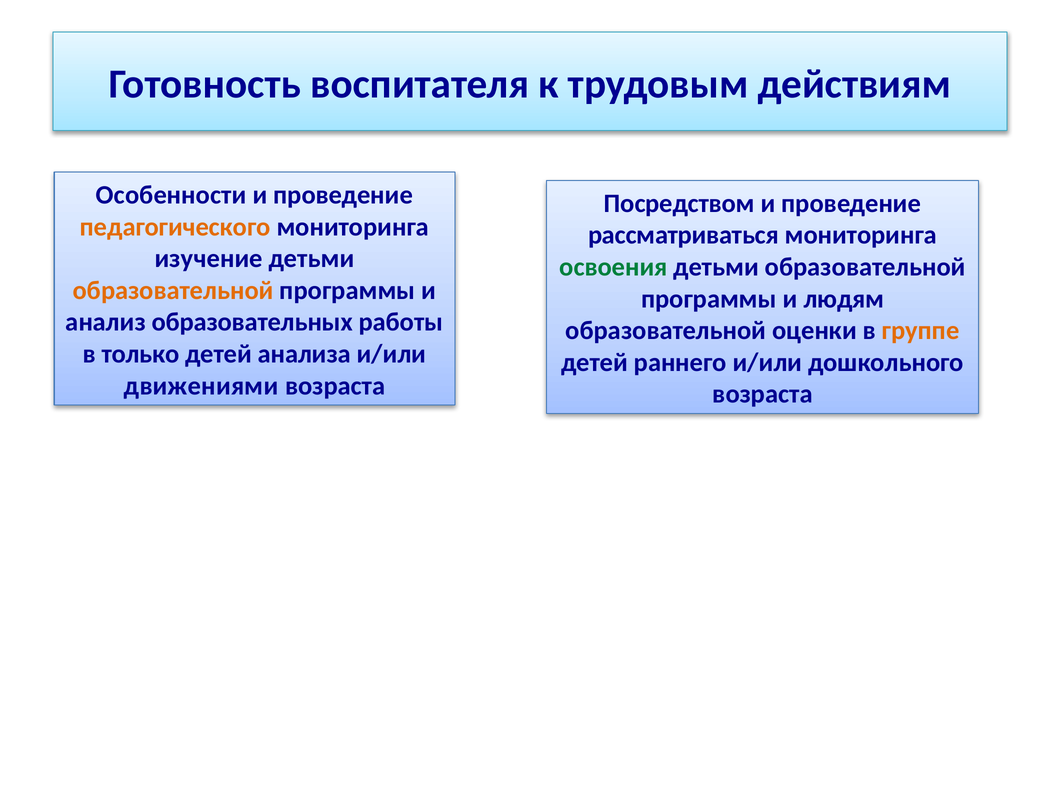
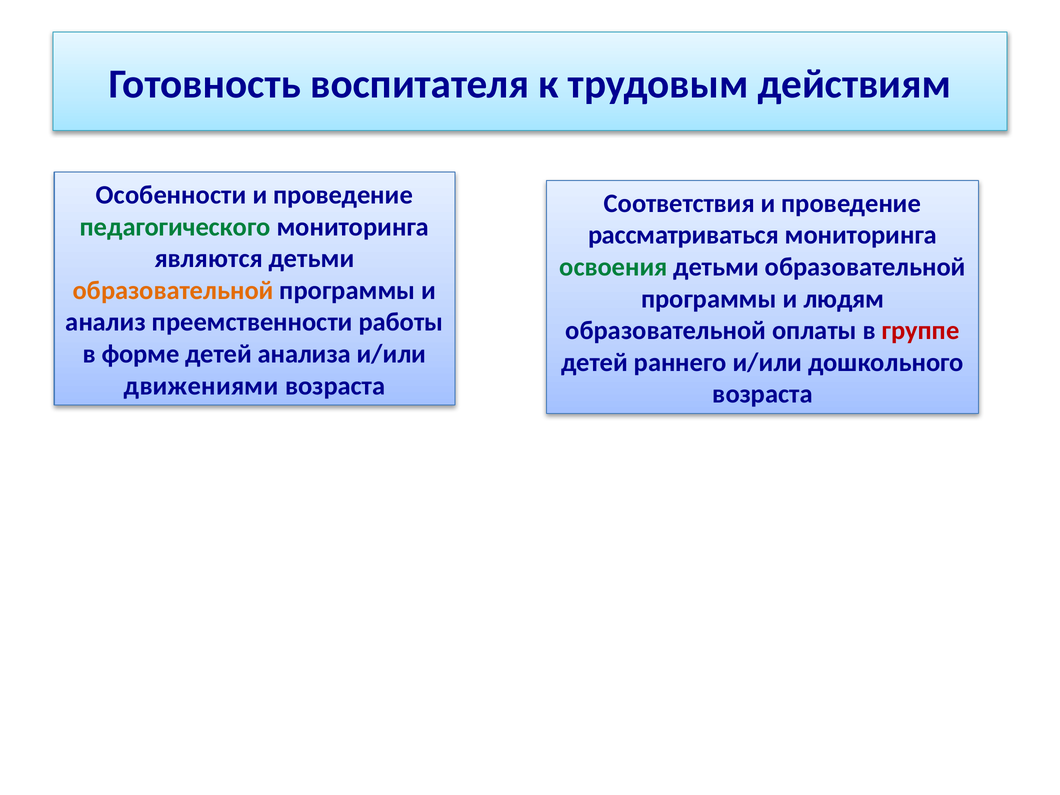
Посредством: Посредством -> Соответствия
педагогического colour: orange -> green
изучение: изучение -> являются
образовательных: образовательных -> преемственности
оценки: оценки -> оплаты
группе colour: orange -> red
только: только -> форме
